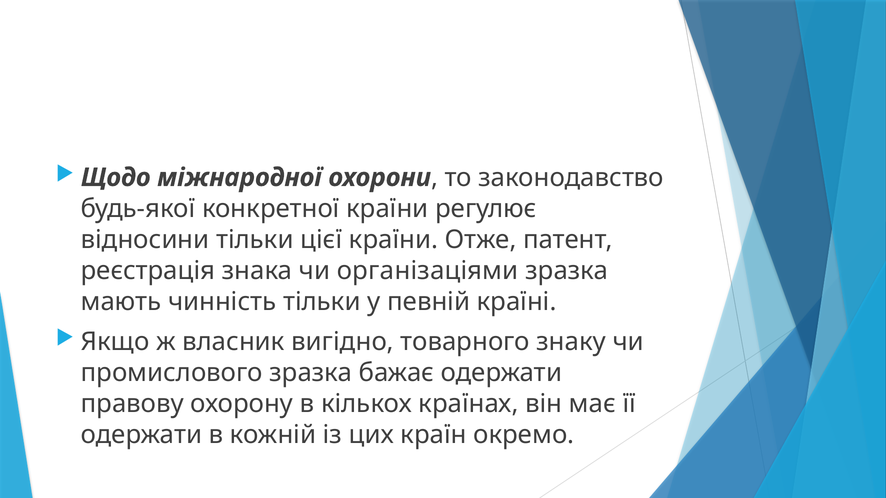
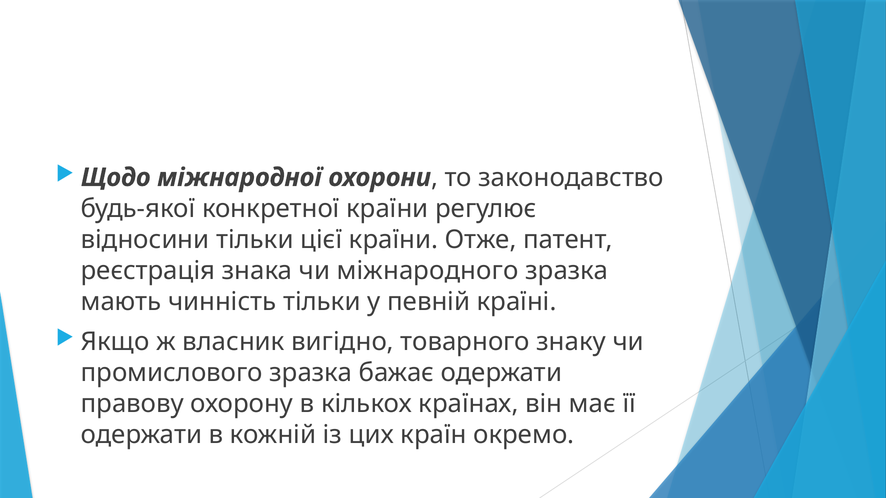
opгaнiзaцiями: opгaнiзaцiями -> міжнародного
